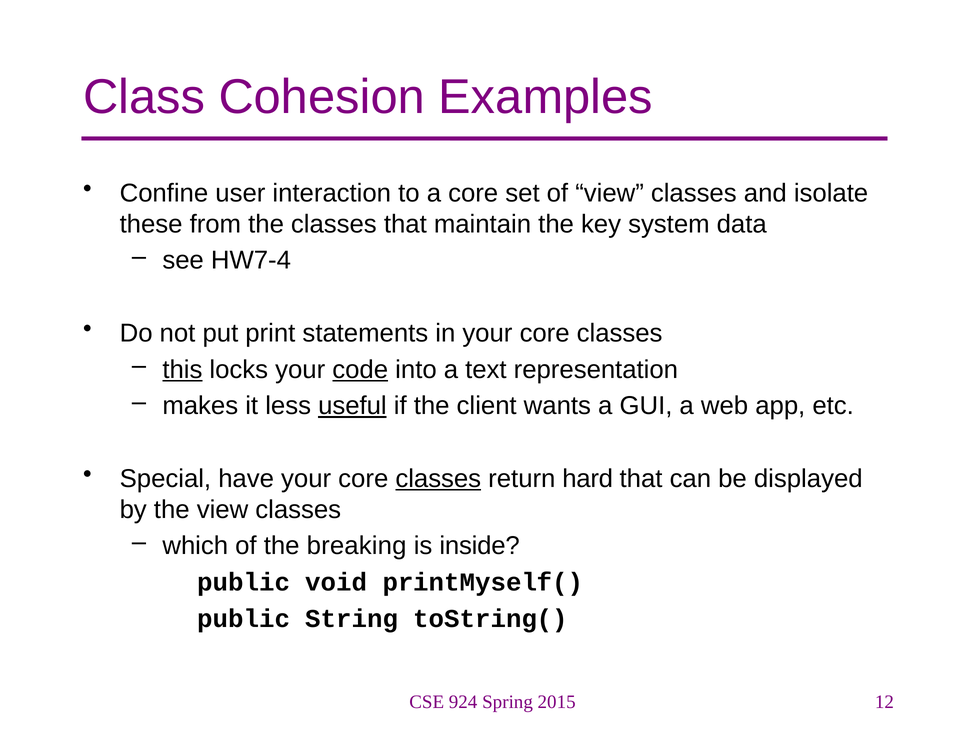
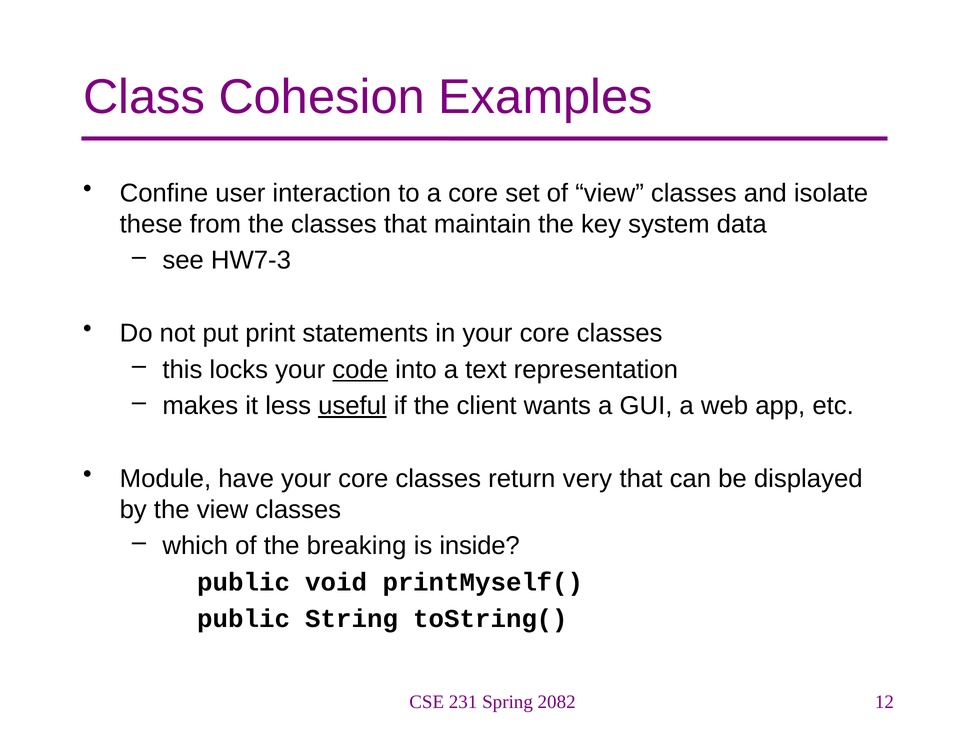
HW7-4: HW7-4 -> HW7-3
this underline: present -> none
Special: Special -> Module
classes at (438, 478) underline: present -> none
hard: hard -> very
924: 924 -> 231
2015: 2015 -> 2082
